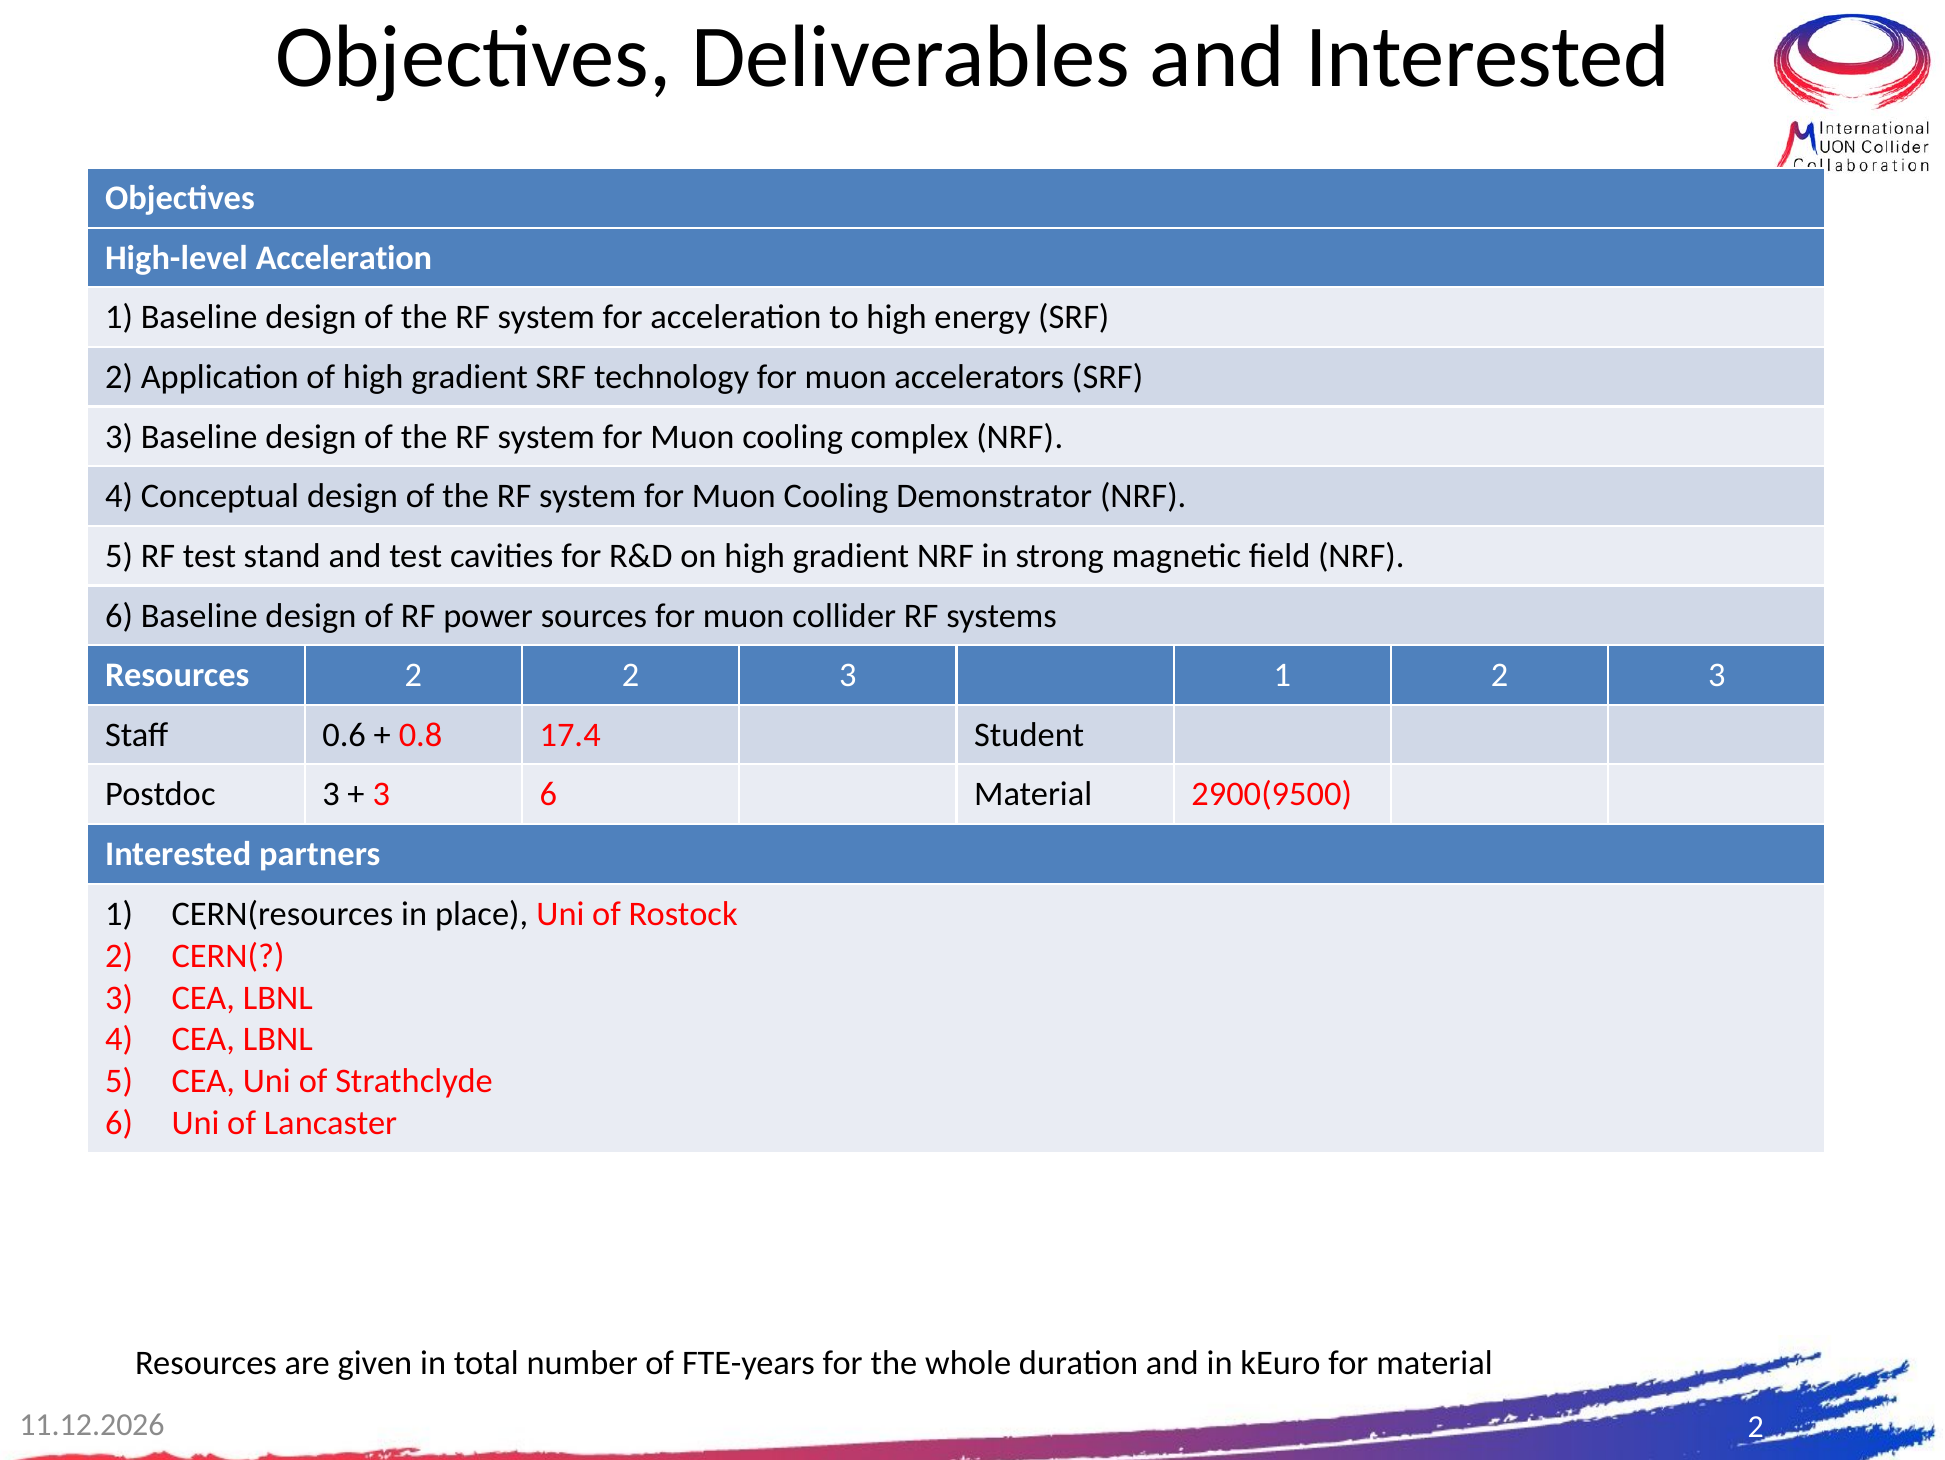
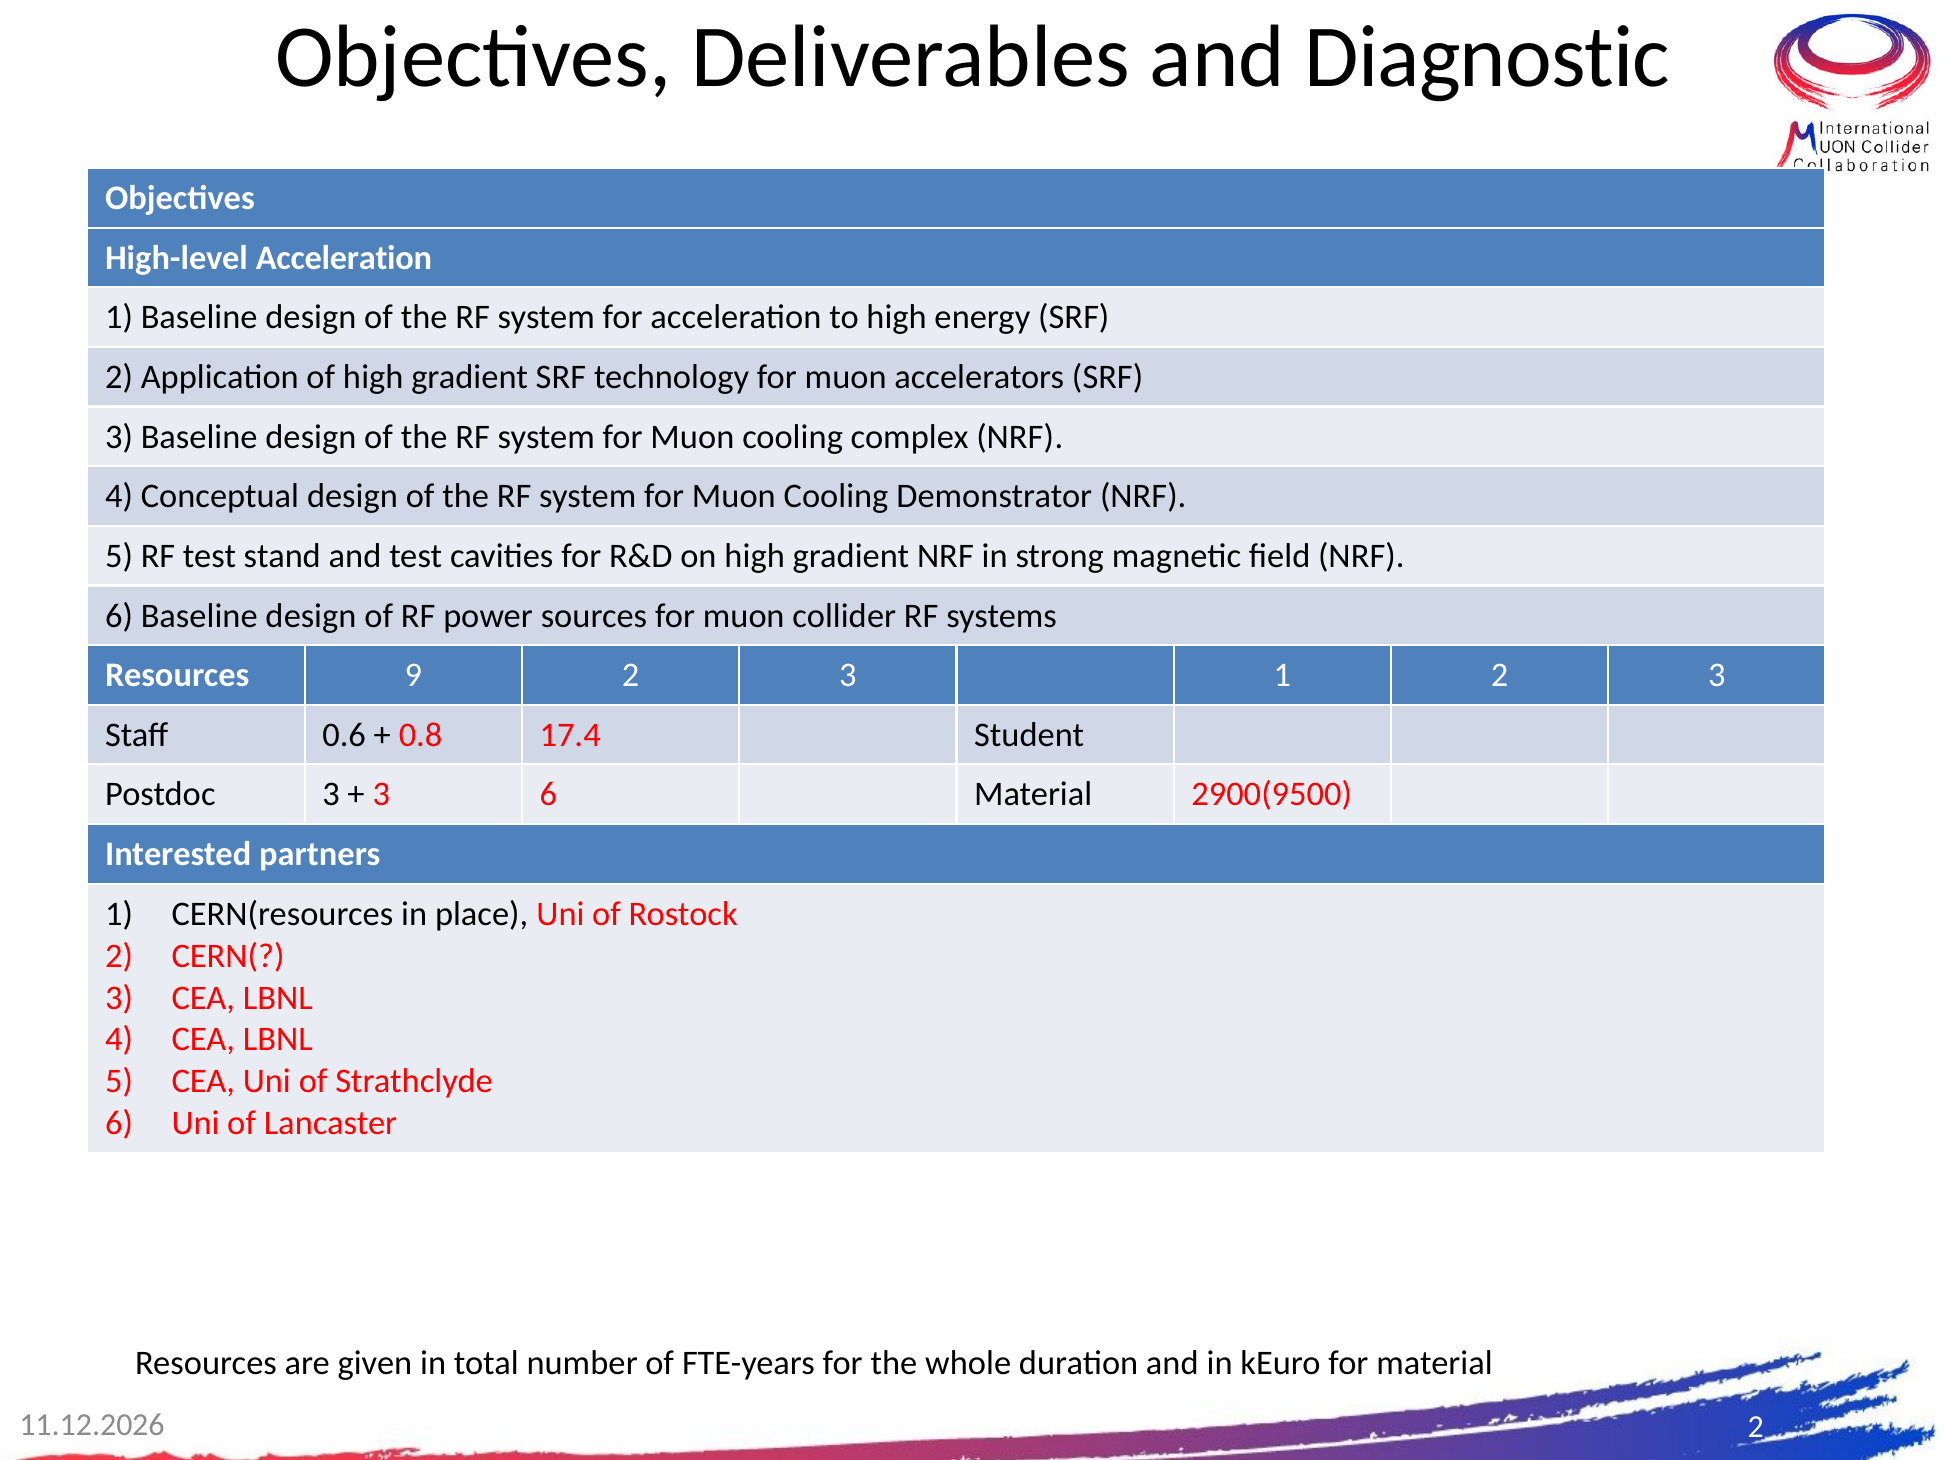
and Interested: Interested -> Diagnostic
Resources 2: 2 -> 9
